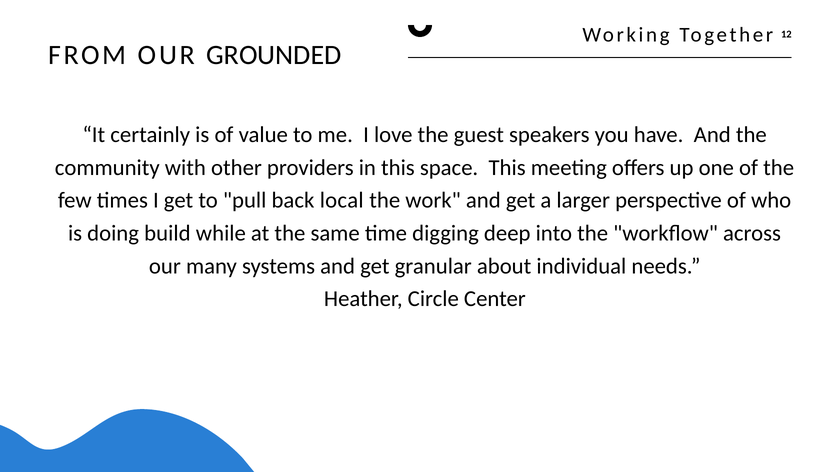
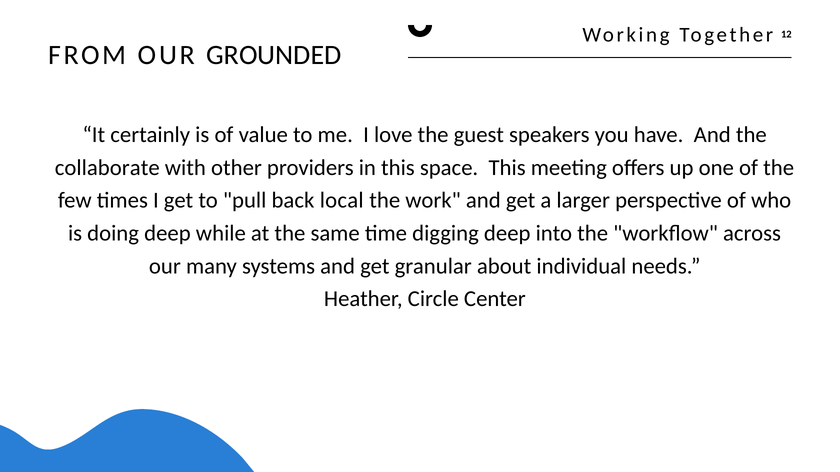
community: community -> collaborate
doing build: build -> deep
